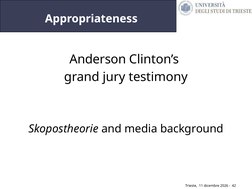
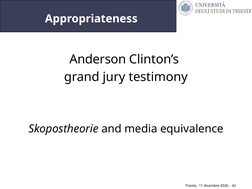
background: background -> equivalence
